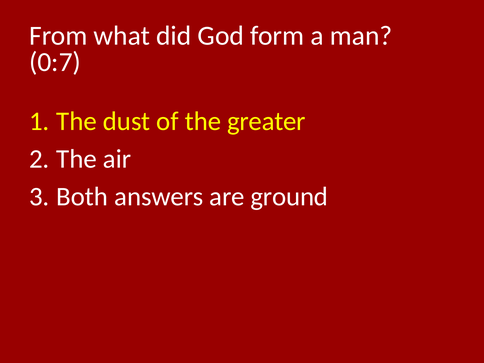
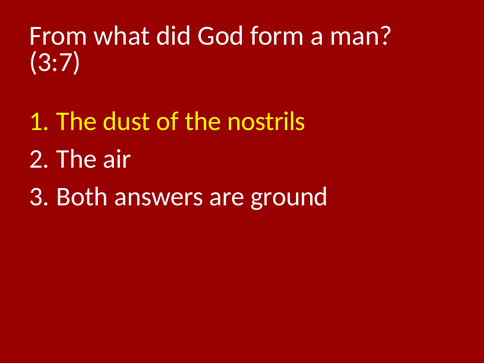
0:7: 0:7 -> 3:7
greater: greater -> nostrils
